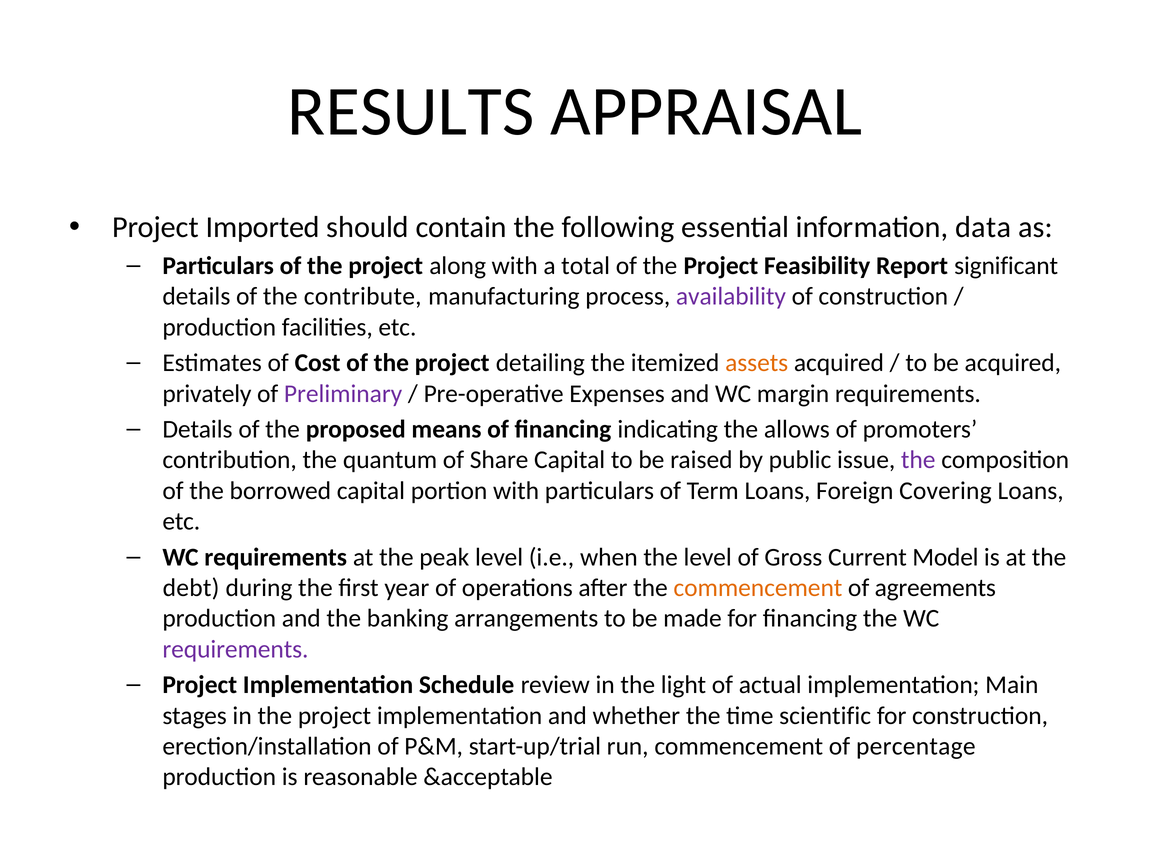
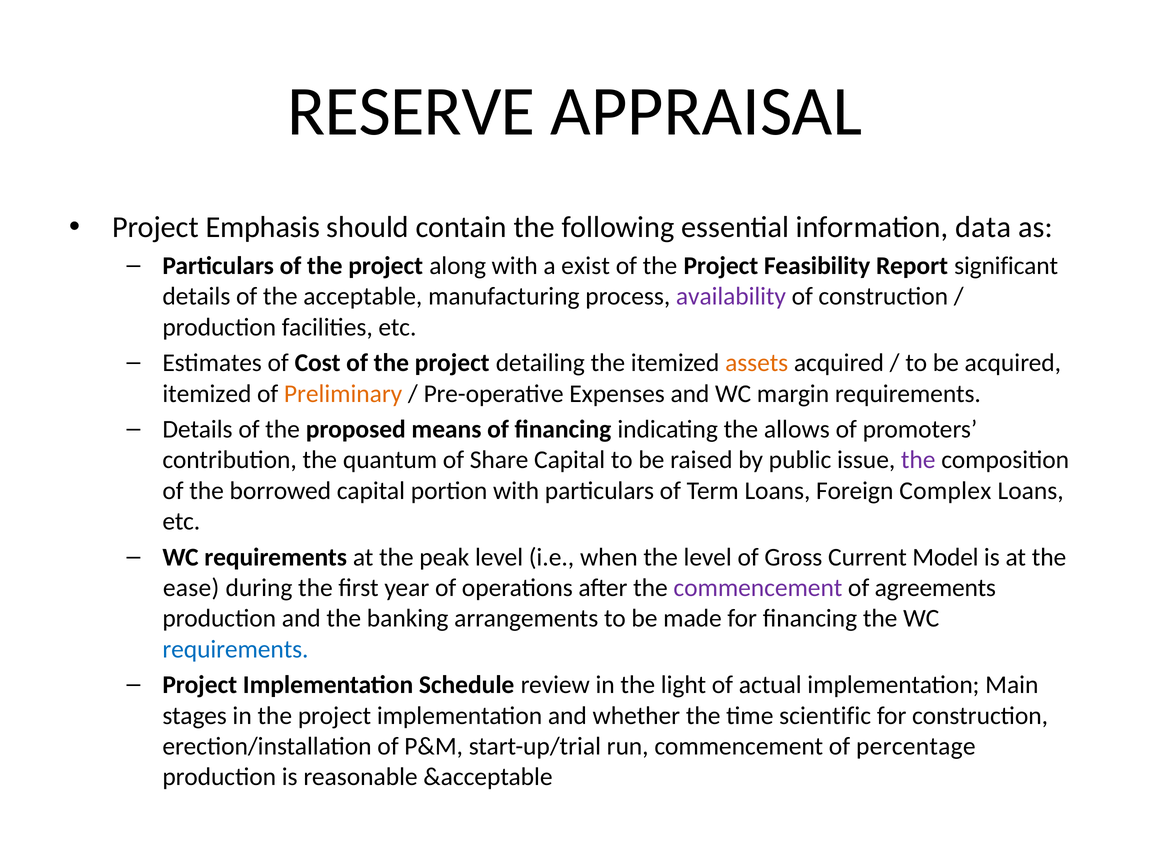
RESULTS: RESULTS -> RESERVE
Imported: Imported -> Emphasis
total: total -> exist
contribute: contribute -> acceptable
privately at (207, 393): privately -> itemized
Preliminary colour: purple -> orange
Covering: Covering -> Complex
debt: debt -> ease
commencement at (758, 587) colour: orange -> purple
requirements at (235, 649) colour: purple -> blue
